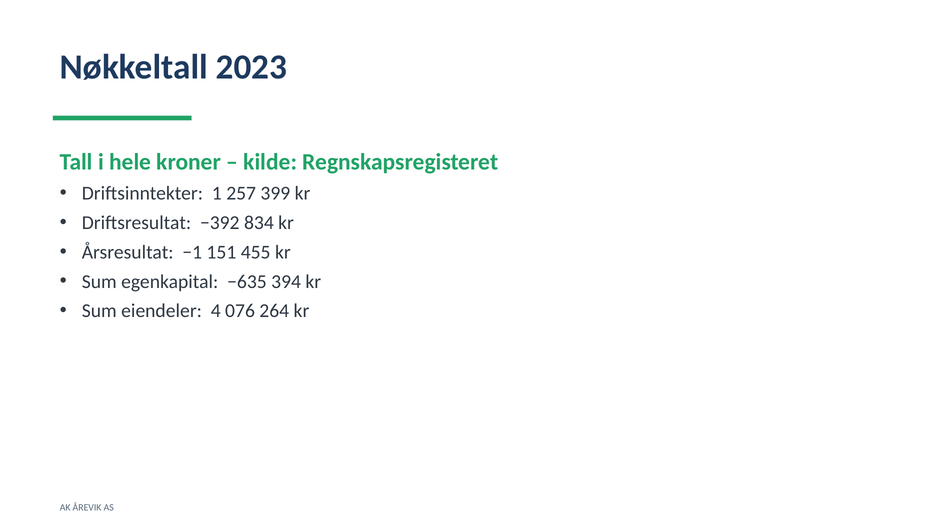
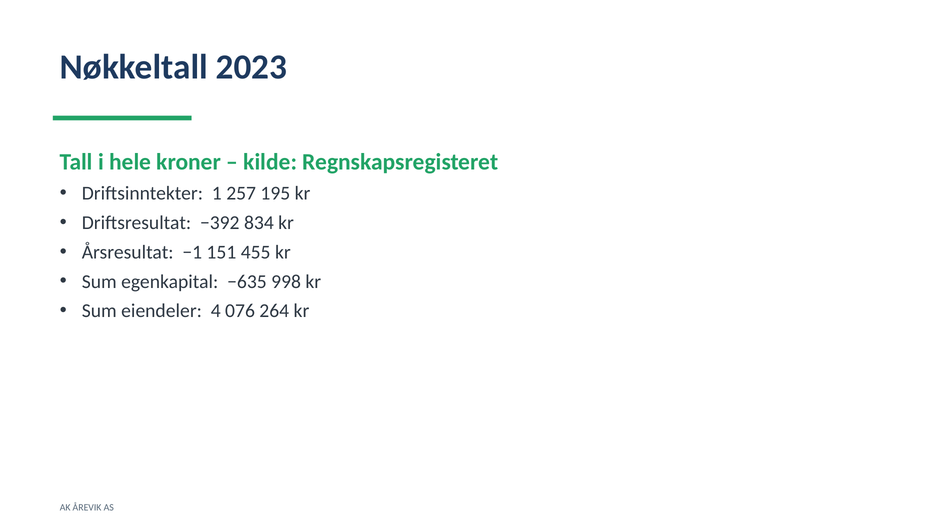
399: 399 -> 195
394: 394 -> 998
